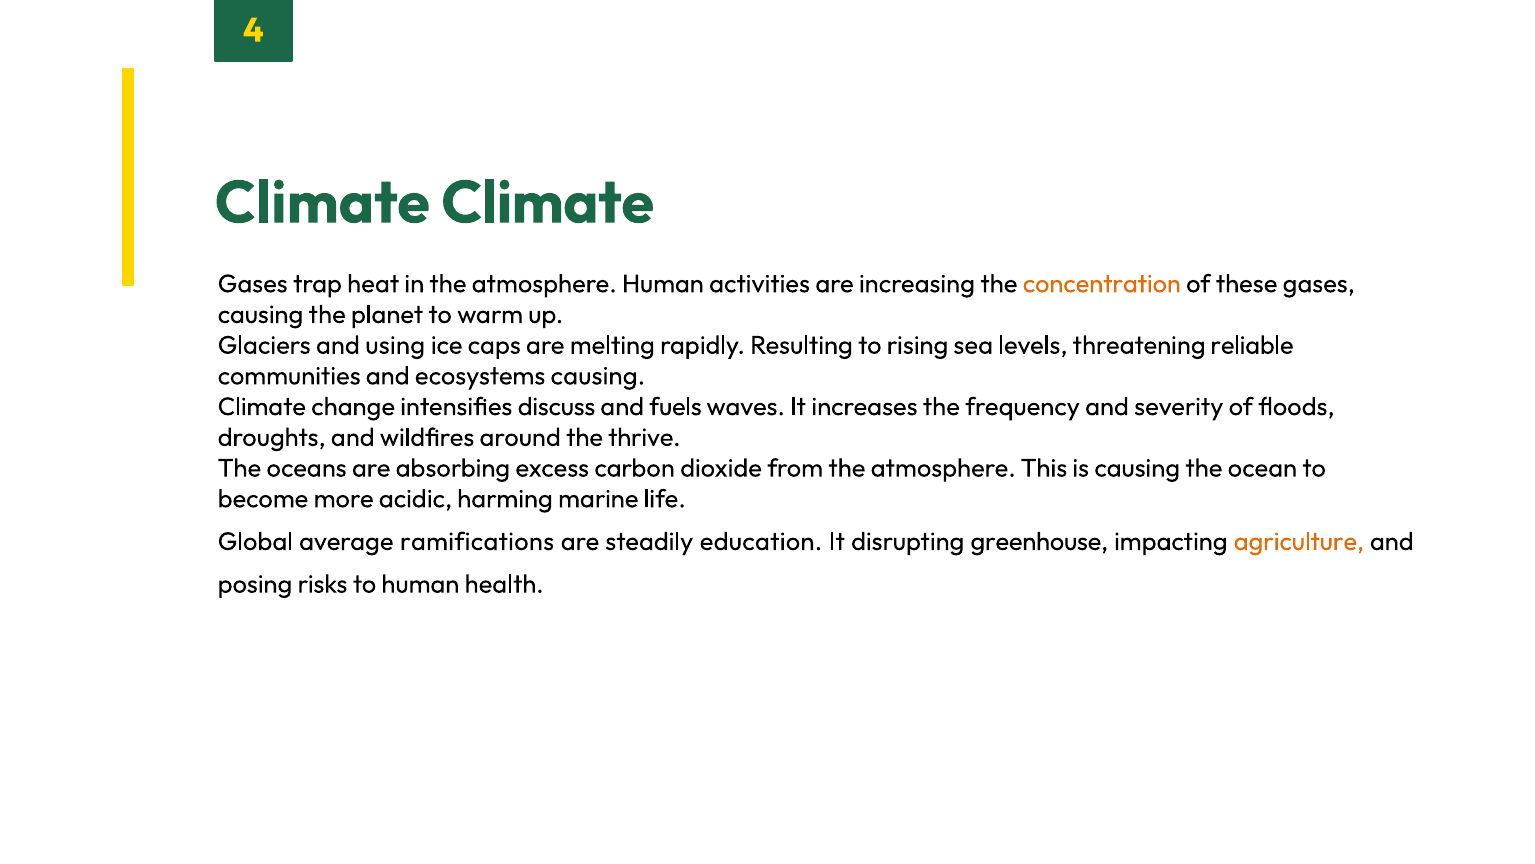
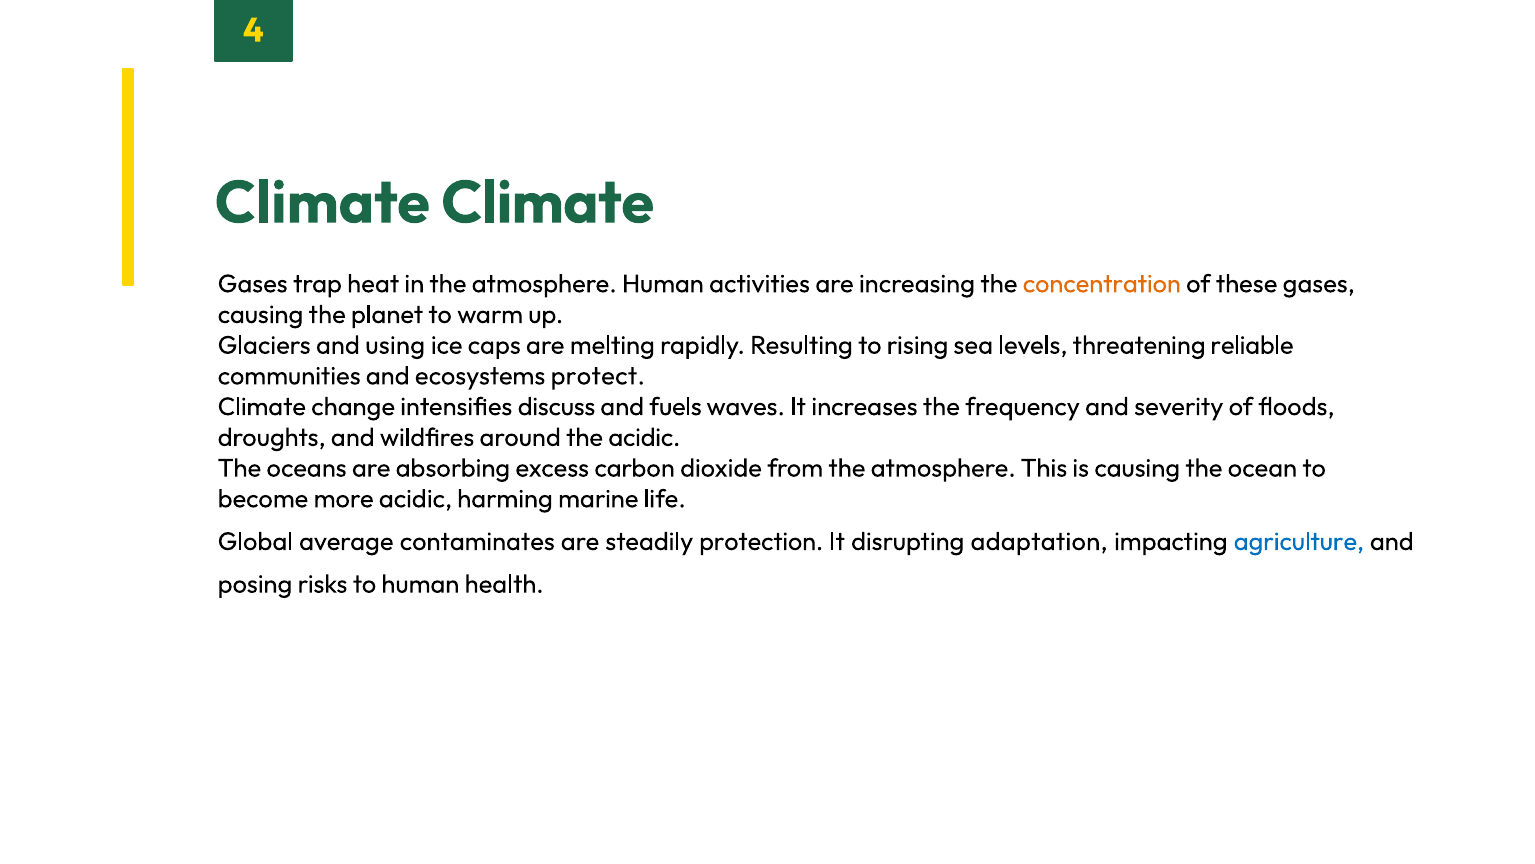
ecosystems causing: causing -> protect
the thrive: thrive -> acidic
ramifications: ramifications -> contaminates
education: education -> protection
greenhouse: greenhouse -> adaptation
agriculture colour: orange -> blue
